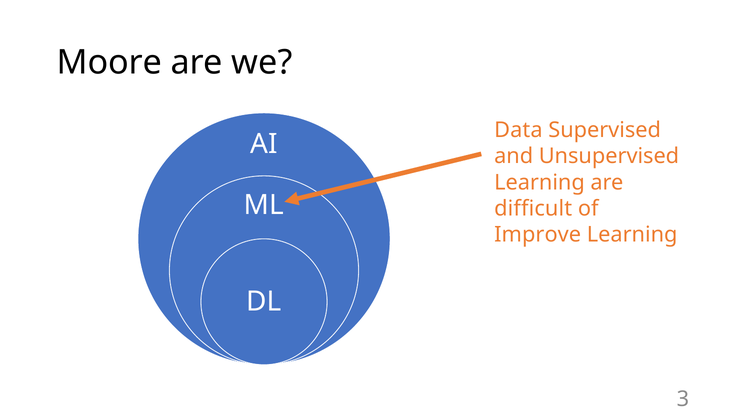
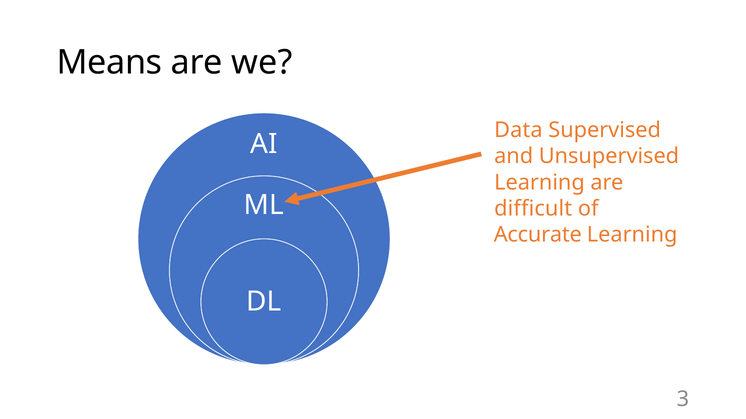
Moore: Moore -> Means
Improve: Improve -> Accurate
